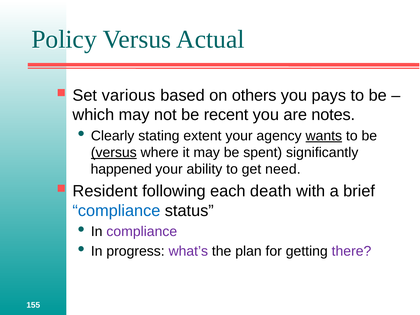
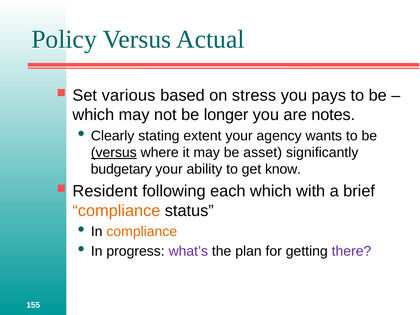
others: others -> stress
recent: recent -> longer
wants underline: present -> none
spent: spent -> asset
happened: happened -> budgetary
need: need -> know
each death: death -> which
compliance at (116, 211) colour: blue -> orange
compliance at (142, 231) colour: purple -> orange
